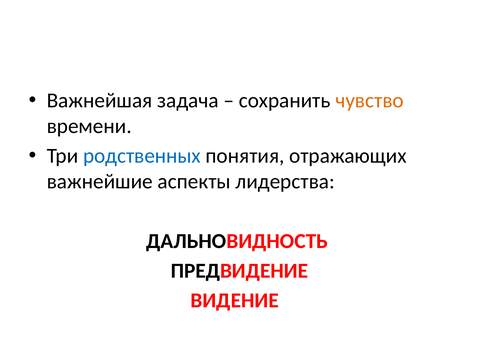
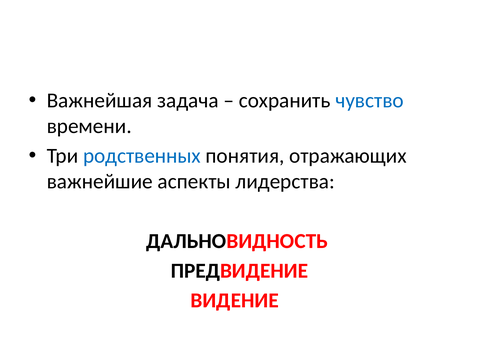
чувство colour: orange -> blue
